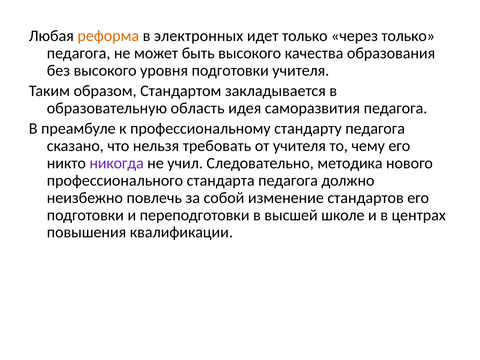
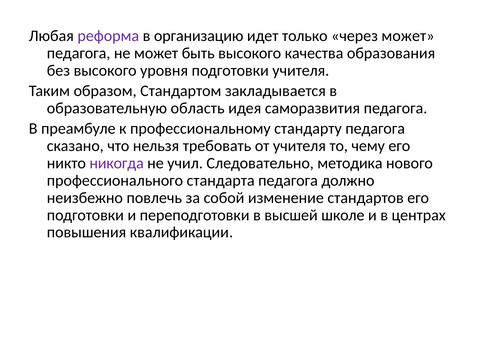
реформа colour: orange -> purple
электронных: электронных -> организацию
через только: только -> может
